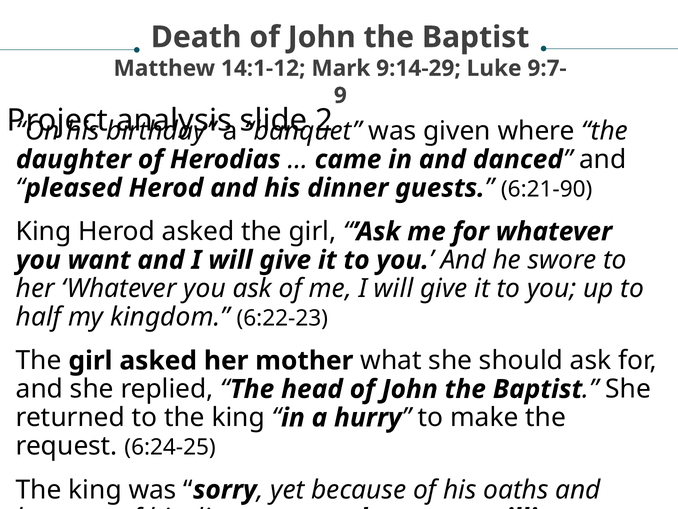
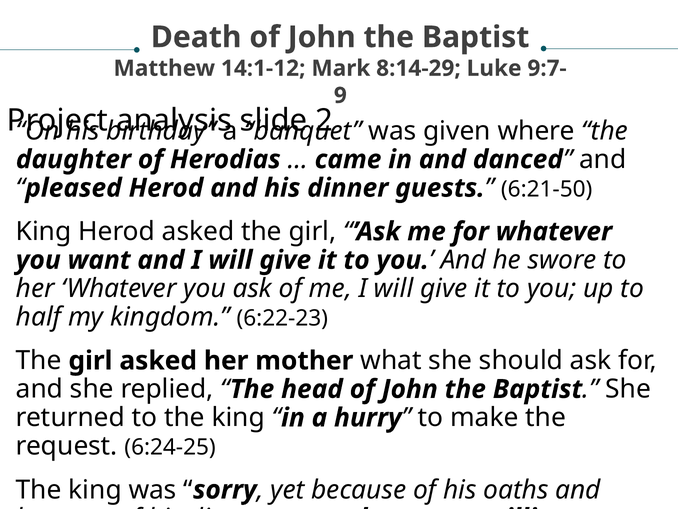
9:14-29: 9:14-29 -> 8:14-29
6:21-90: 6:21-90 -> 6:21-50
